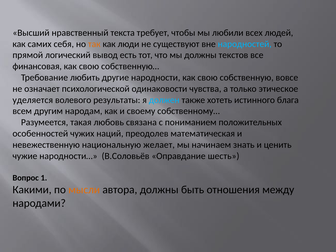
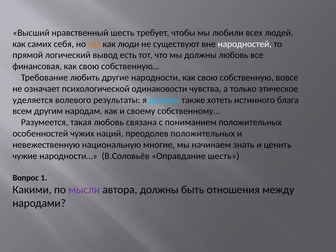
нравственный текста: текста -> шесть
народностей colour: light blue -> white
должны текстов: текстов -> любовь
преодолев математическая: математическая -> положительных
желает: желает -> многие
мысли colour: orange -> purple
